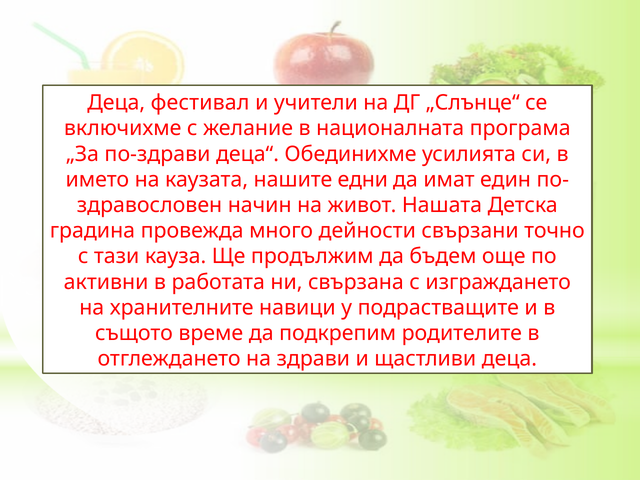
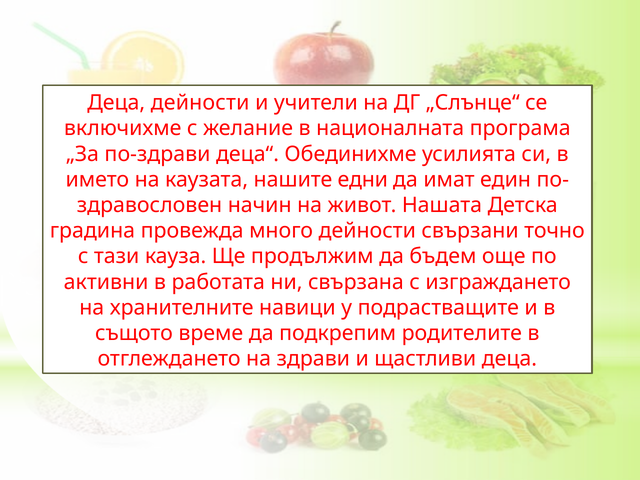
Деца фестивал: фестивал -> дейности
